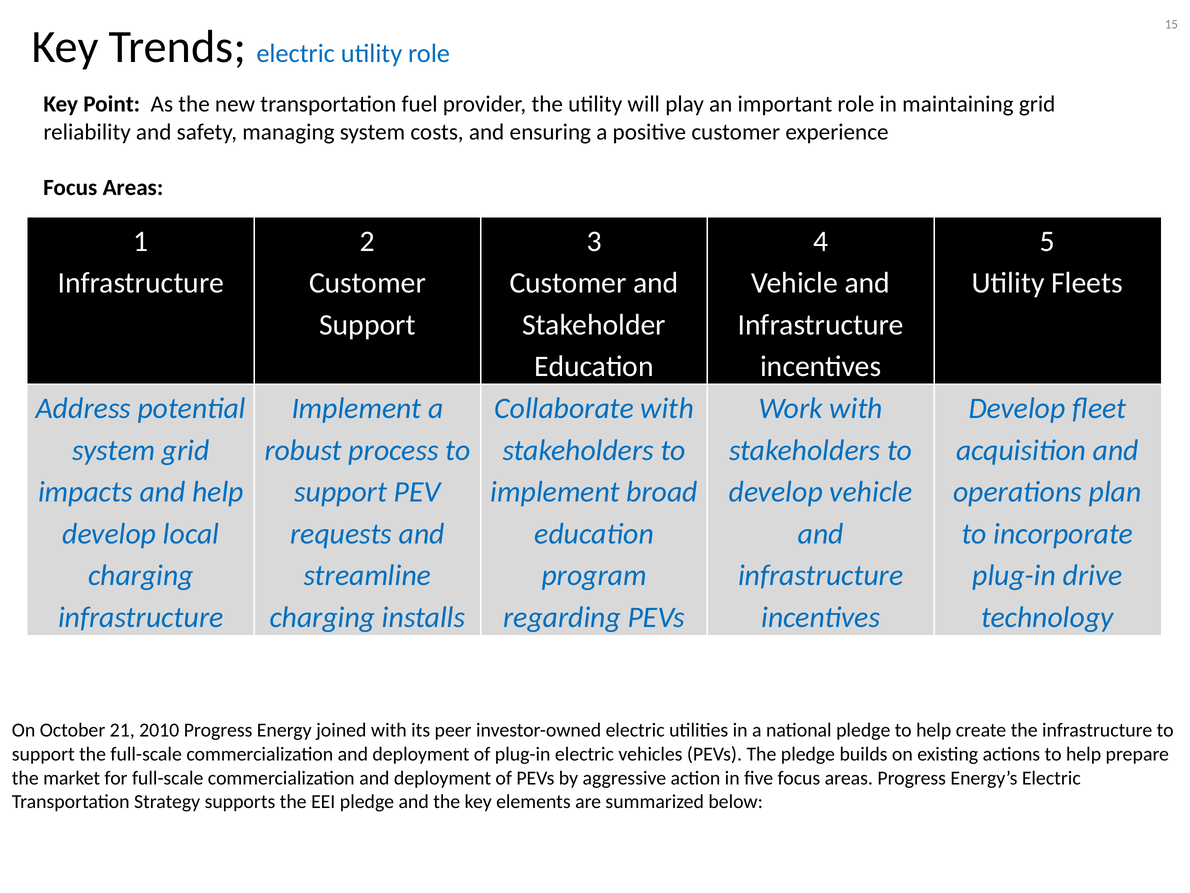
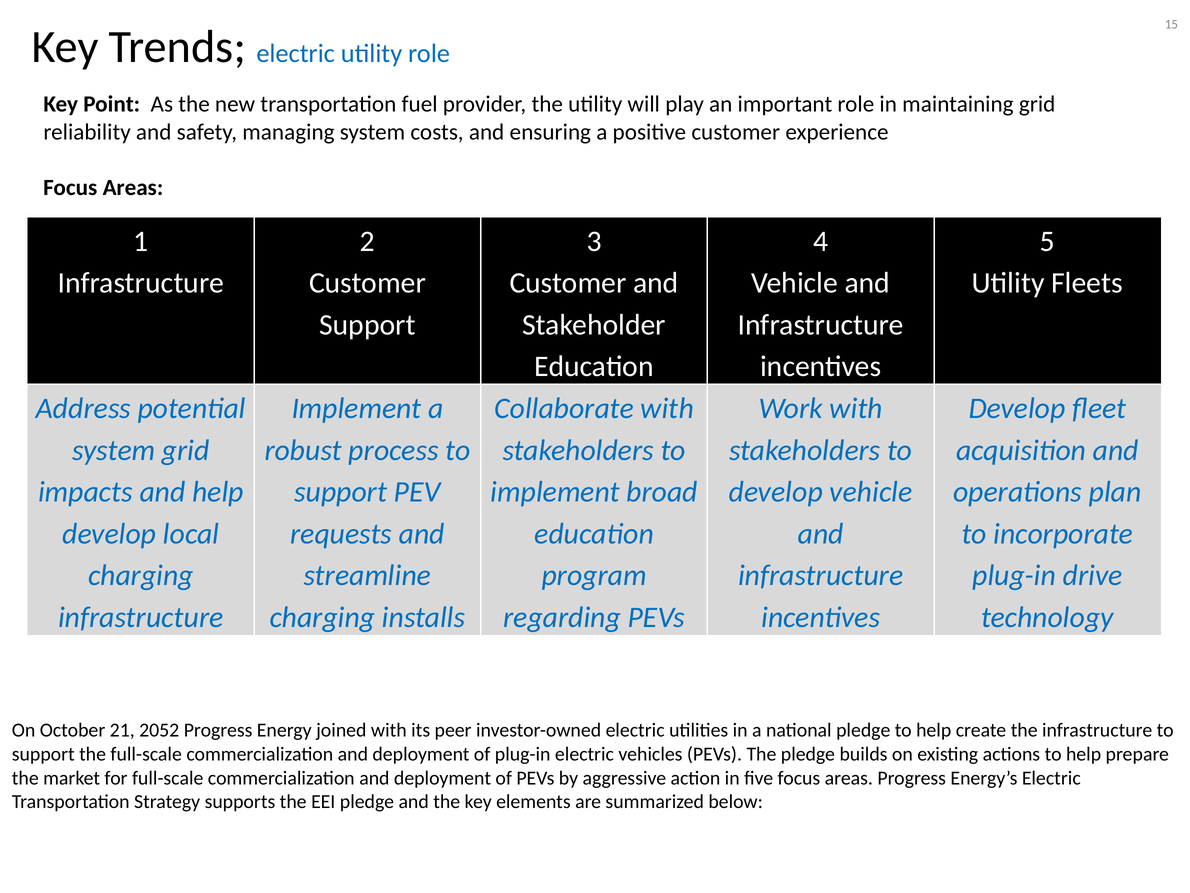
2010: 2010 -> 2052
